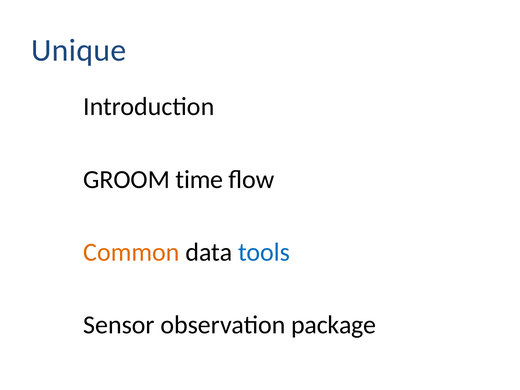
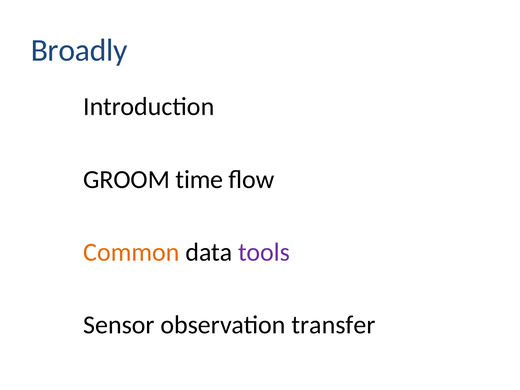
Unique: Unique -> Broadly
tools colour: blue -> purple
package: package -> transfer
